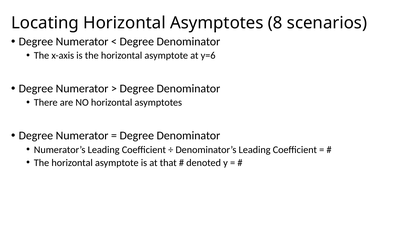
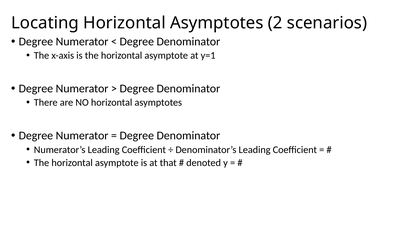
8: 8 -> 2
y=6: y=6 -> y=1
